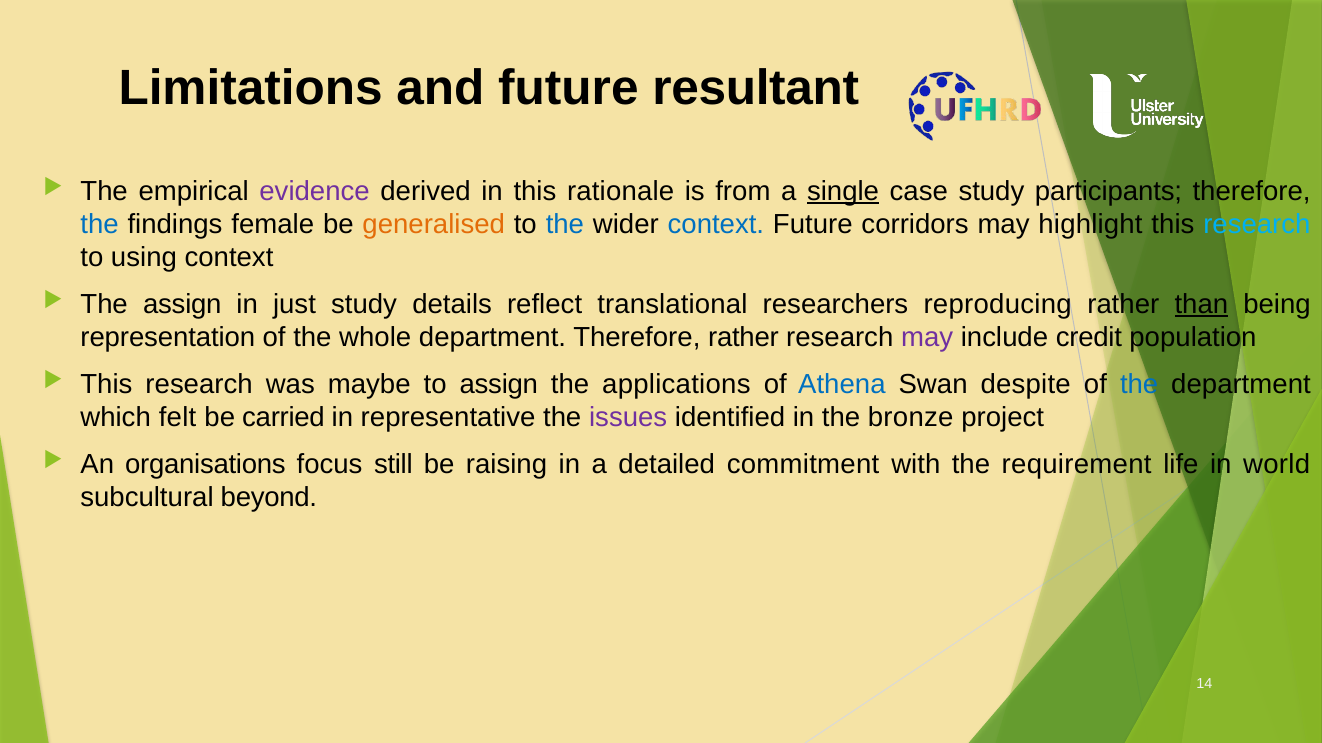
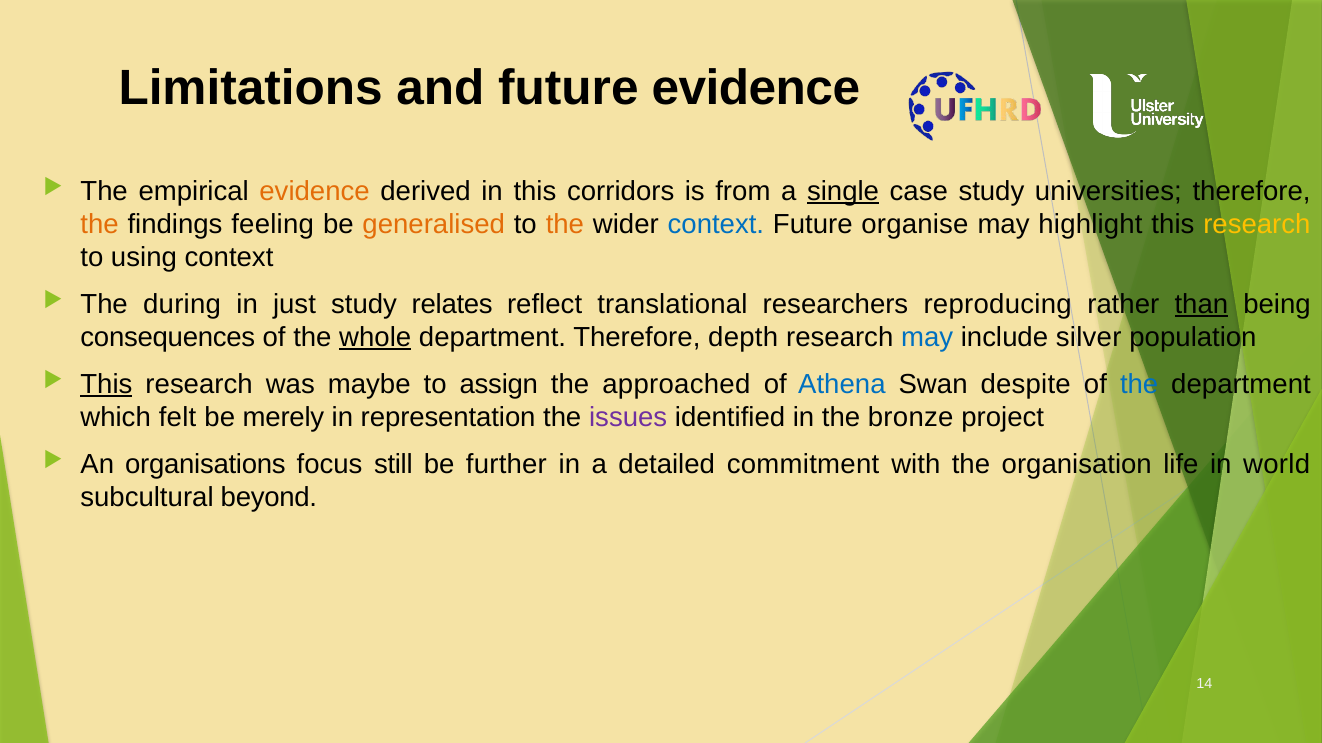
future resultant: resultant -> evidence
evidence at (315, 191) colour: purple -> orange
rationale: rationale -> corridors
participants: participants -> universities
the at (100, 225) colour: blue -> orange
female: female -> feeling
the at (565, 225) colour: blue -> orange
corridors: corridors -> organise
research at (1257, 225) colour: light blue -> yellow
The assign: assign -> during
details: details -> relates
representation: representation -> consequences
whole underline: none -> present
Therefore rather: rather -> depth
may at (927, 338) colour: purple -> blue
credit: credit -> silver
This at (106, 384) underline: none -> present
applications: applications -> approached
carried: carried -> merely
representative: representative -> representation
raising: raising -> further
requirement: requirement -> organisation
